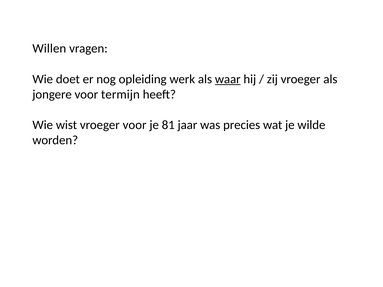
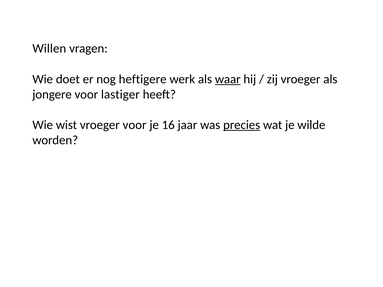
opleiding: opleiding -> heftigere
termijn: termijn -> lastiger
81: 81 -> 16
precies underline: none -> present
